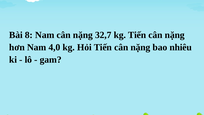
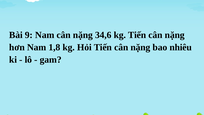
8: 8 -> 9
32,7: 32,7 -> 34,6
4,0: 4,0 -> 1,8
